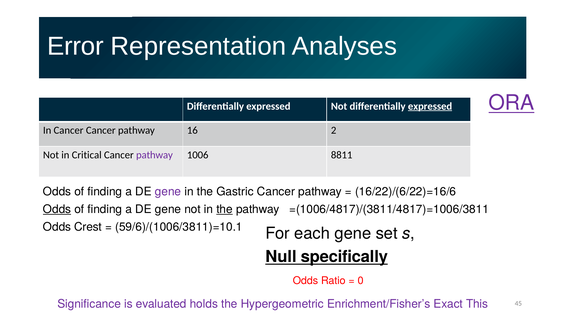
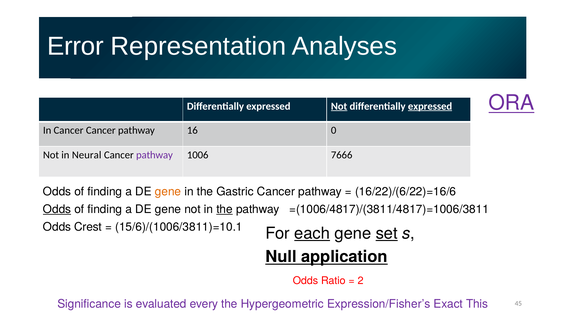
Not at (339, 106) underline: none -> present
2: 2 -> 0
Critical: Critical -> Neural
8811: 8811 -> 7666
gene at (168, 192) colour: purple -> orange
59/6)/(1006/3811)=10.1: 59/6)/(1006/3811)=10.1 -> 15/6)/(1006/3811)=10.1
each underline: none -> present
set underline: none -> present
specifically: specifically -> application
0: 0 -> 2
holds: holds -> every
Enrichment/Fisher’s: Enrichment/Fisher’s -> Expression/Fisher’s
